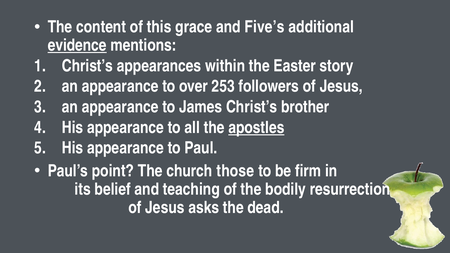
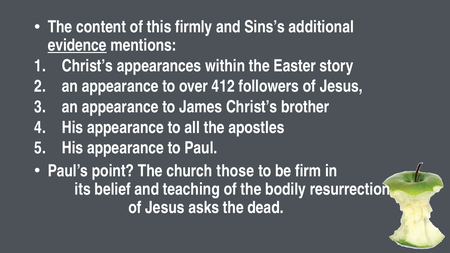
grace: grace -> firmly
Five’s: Five’s -> Sins’s
253: 253 -> 412
apostles underline: present -> none
